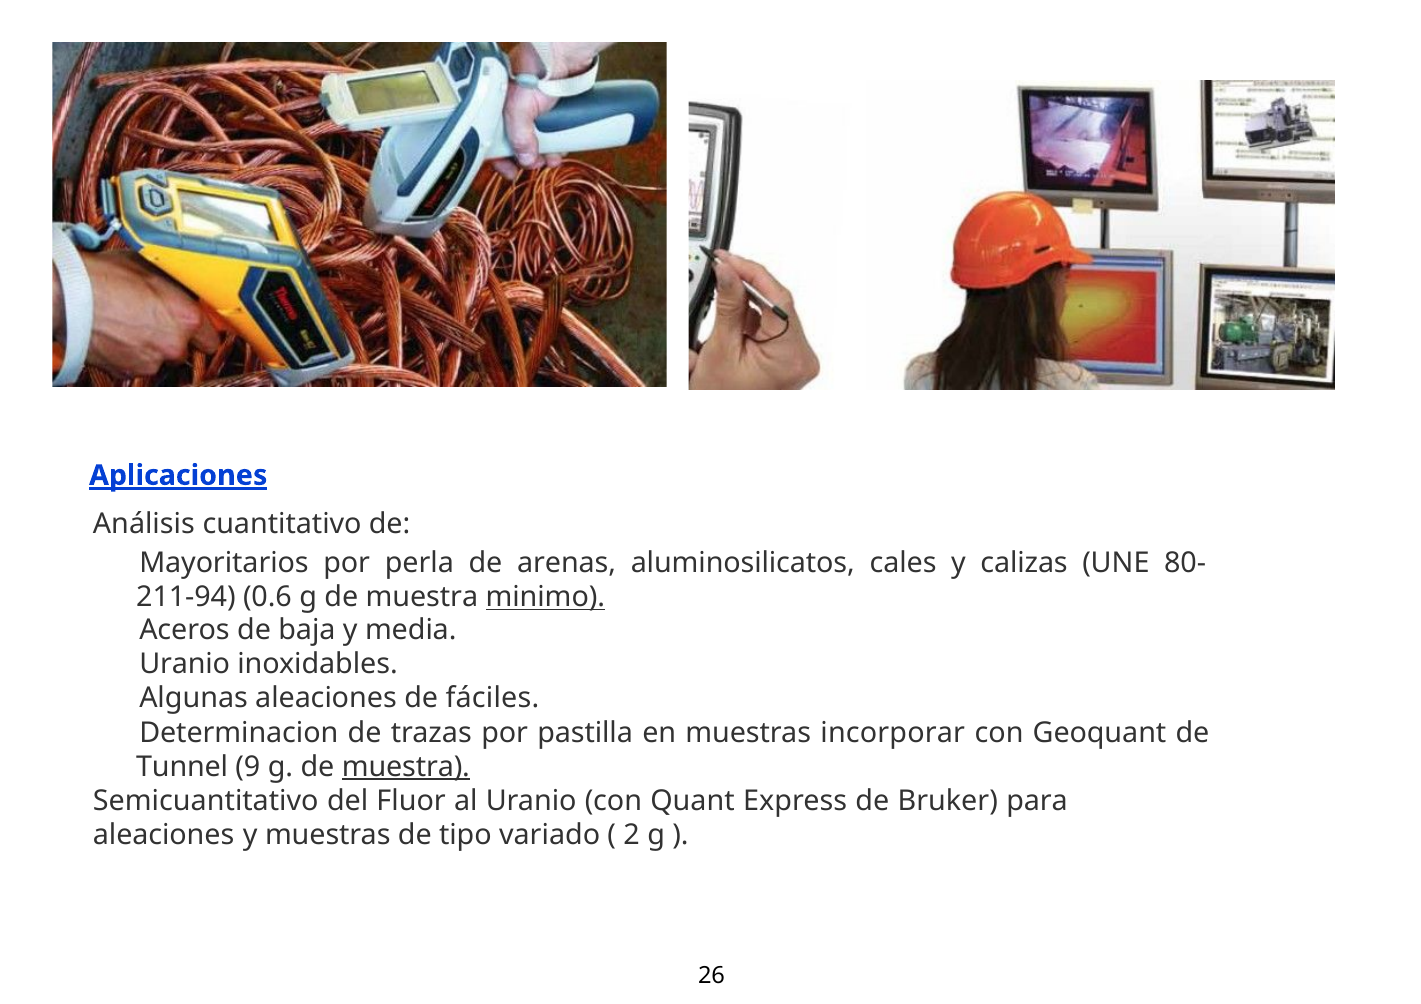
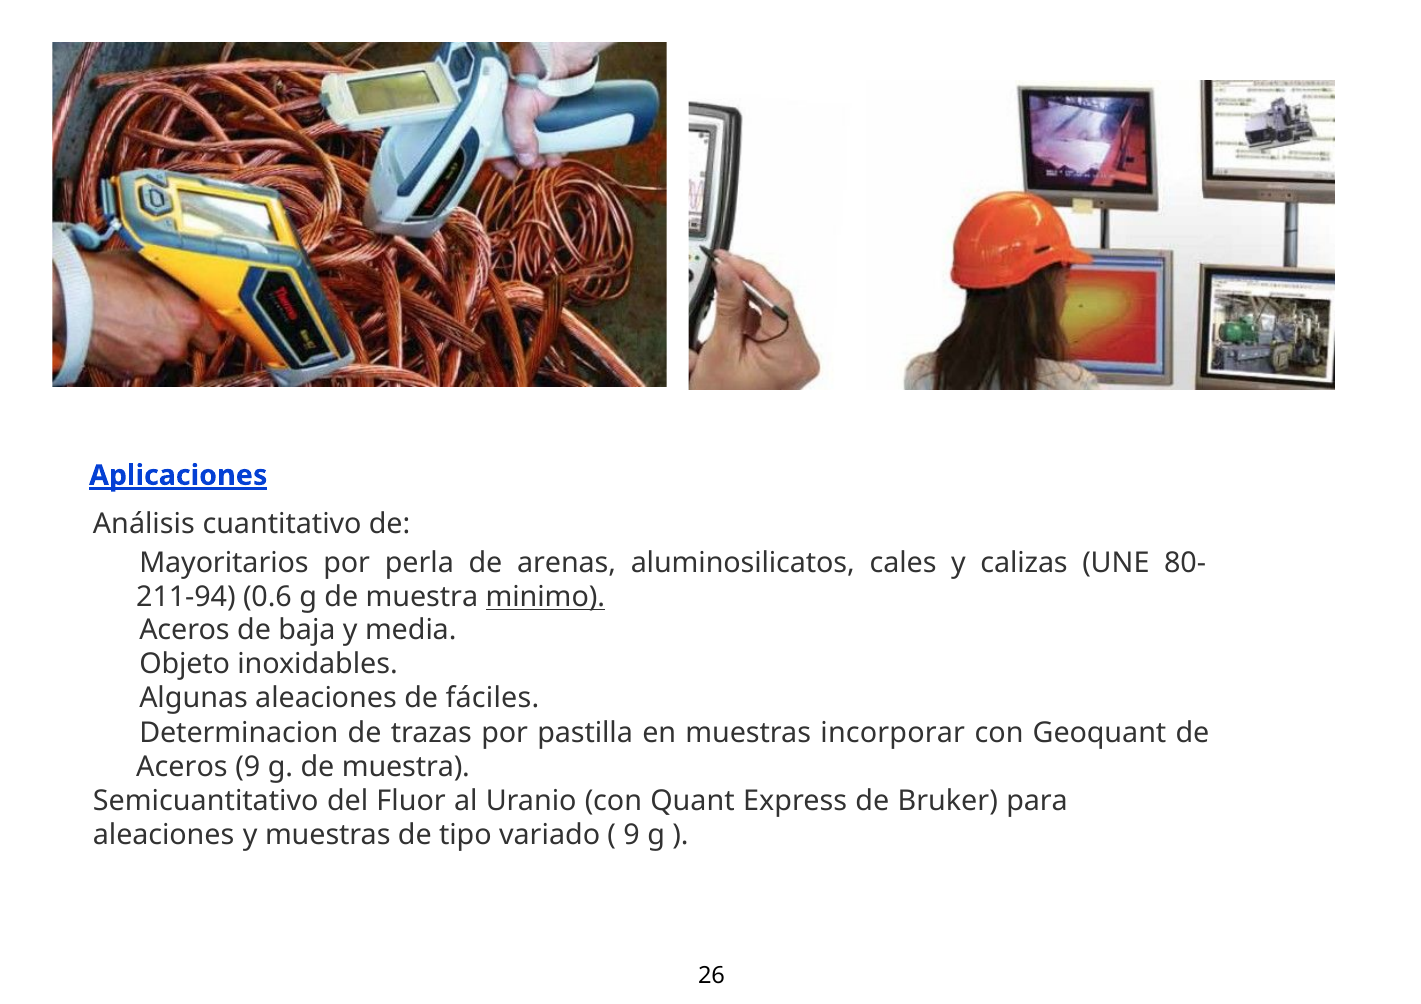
Uranio at (185, 664): Uranio -> Objeto
Tunnel at (182, 767): Tunnel -> Aceros
muestra at (406, 767) underline: present -> none
2 at (632, 835): 2 -> 9
